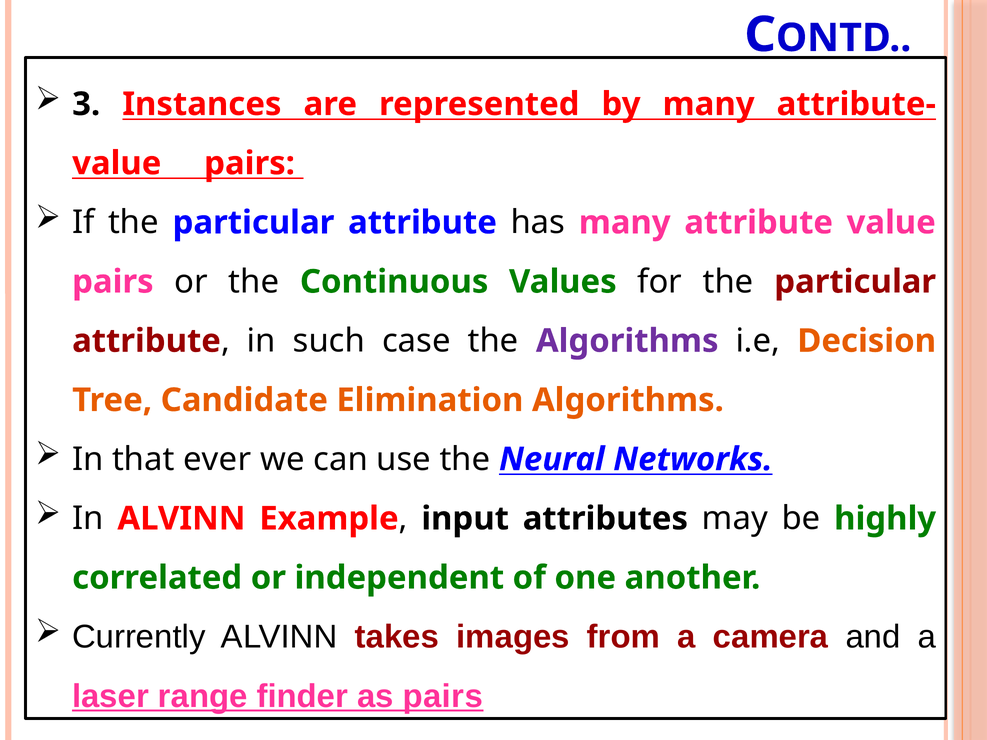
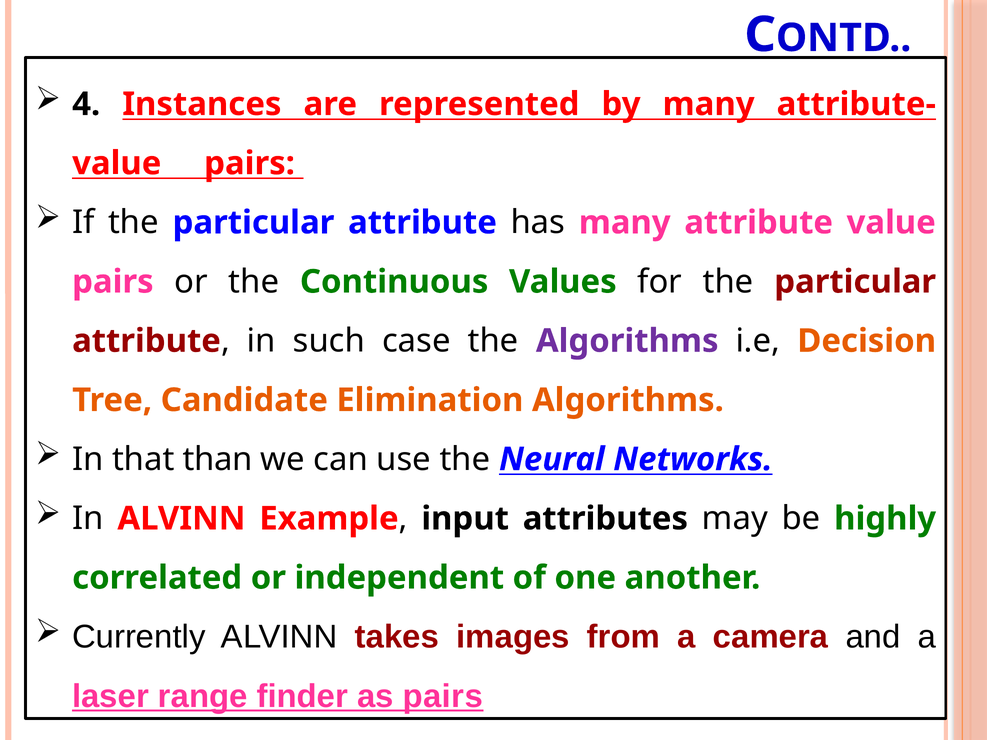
3: 3 -> 4
ever: ever -> than
